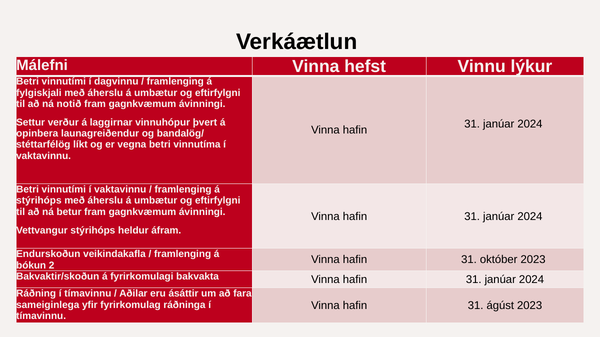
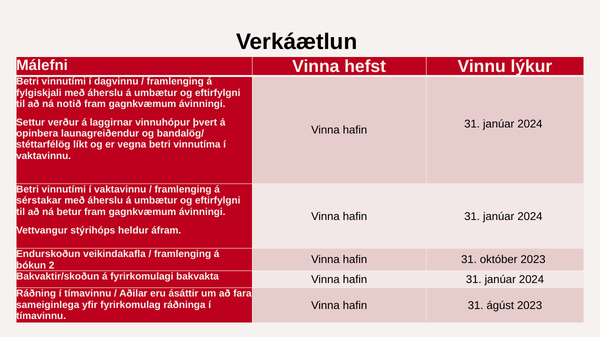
stýrihóps at (39, 201): stýrihóps -> sérstakar
